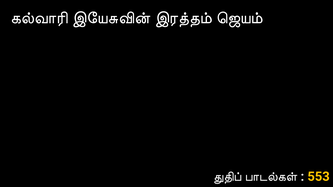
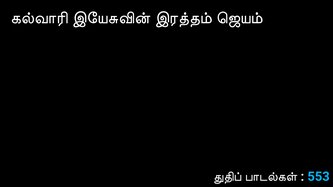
553 colour: yellow -> light blue
